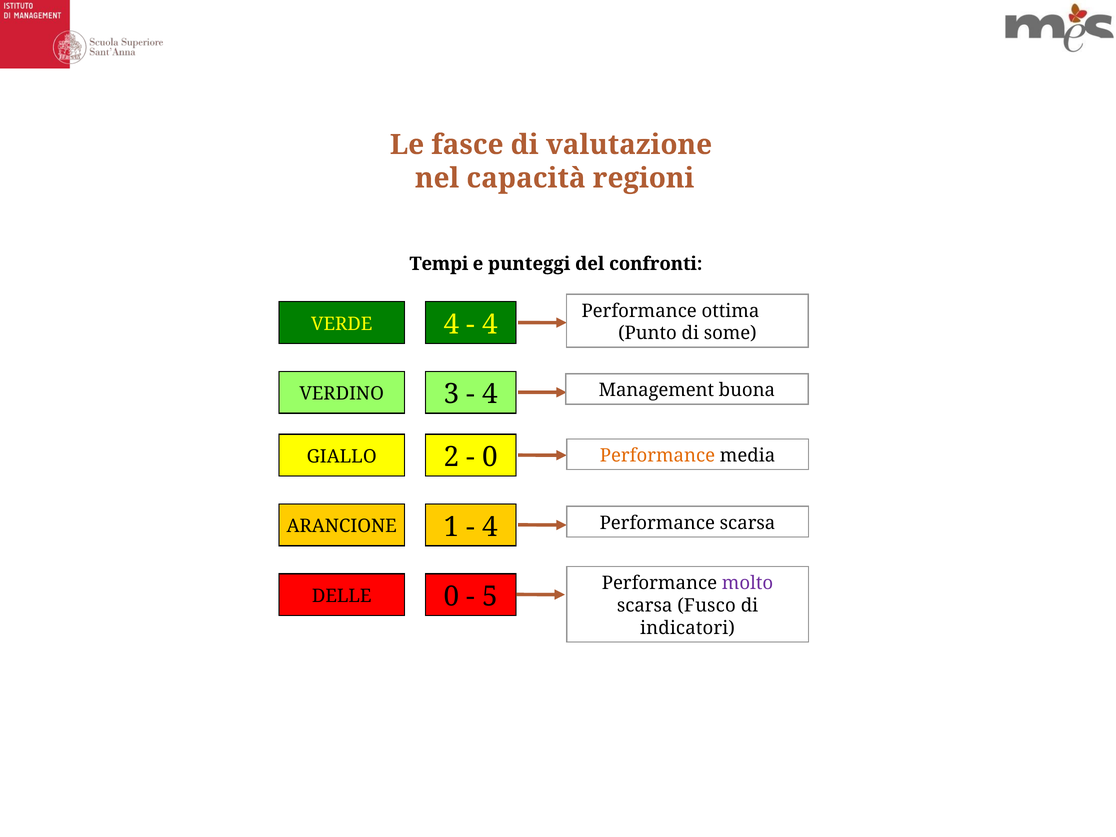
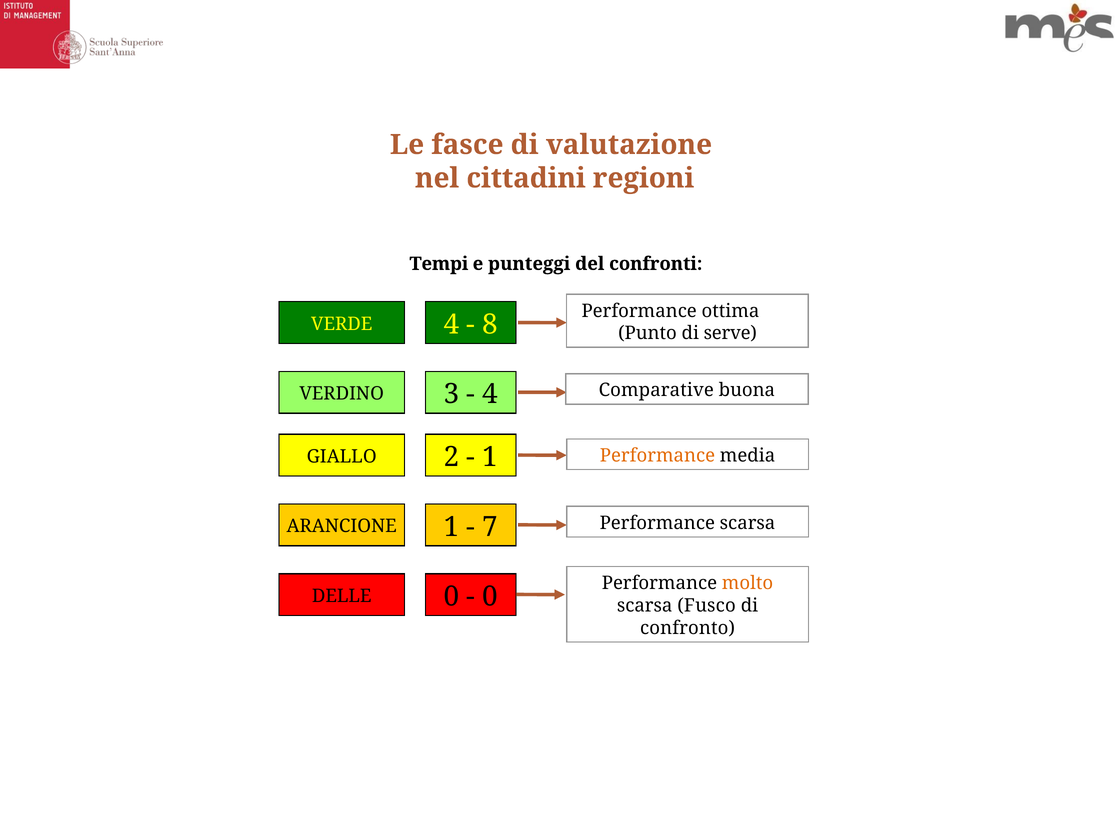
capacità: capacità -> cittadini
4 at (490, 325): 4 -> 8
some: some -> serve
Management: Management -> Comparative
0 at (490, 457): 0 -> 1
4 at (490, 527): 4 -> 7
molto colour: purple -> orange
5 at (490, 597): 5 -> 0
indicatori: indicatori -> confronto
